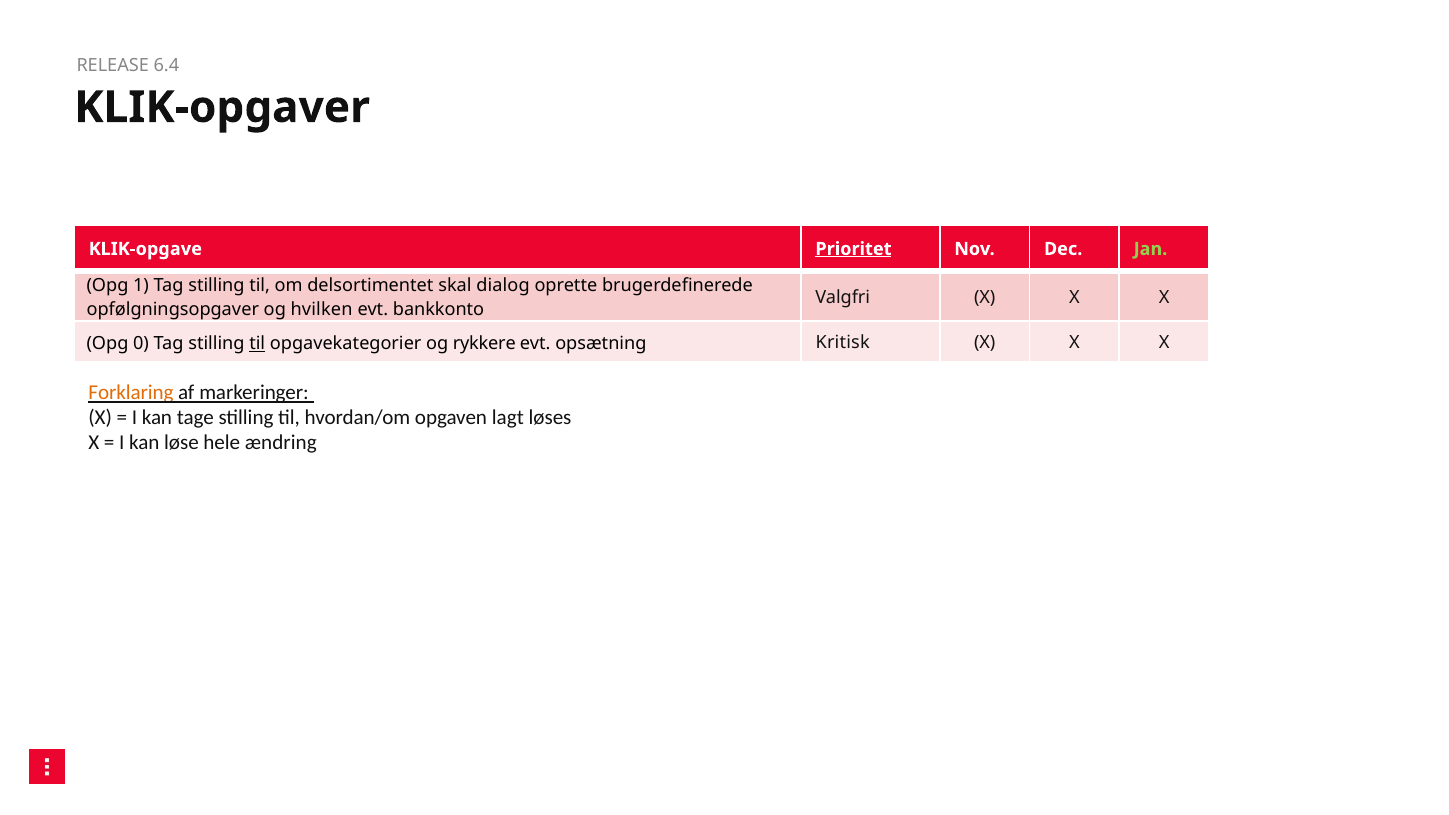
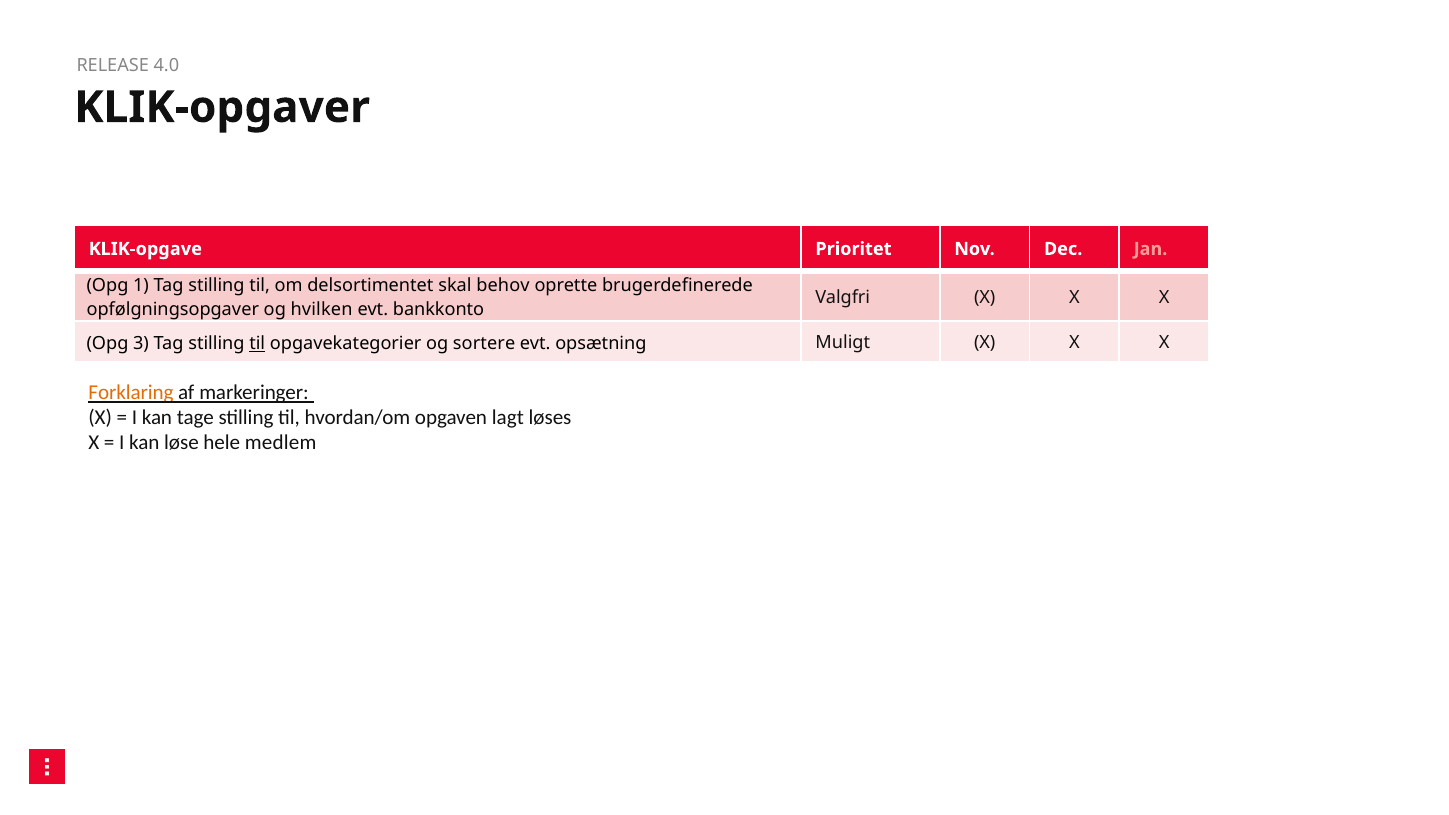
6.4: 6.4 -> 4.0
Prioritet underline: present -> none
Jan colour: light green -> pink
dialog: dialog -> behov
0: 0 -> 3
rykkere: rykkere -> sortere
Kritisk: Kritisk -> Muligt
ændring: ændring -> medlem
